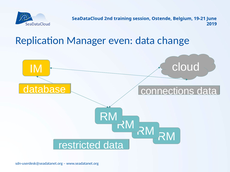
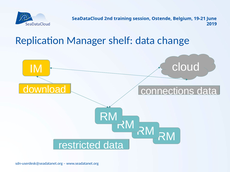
even: even -> shelf
database: database -> download
